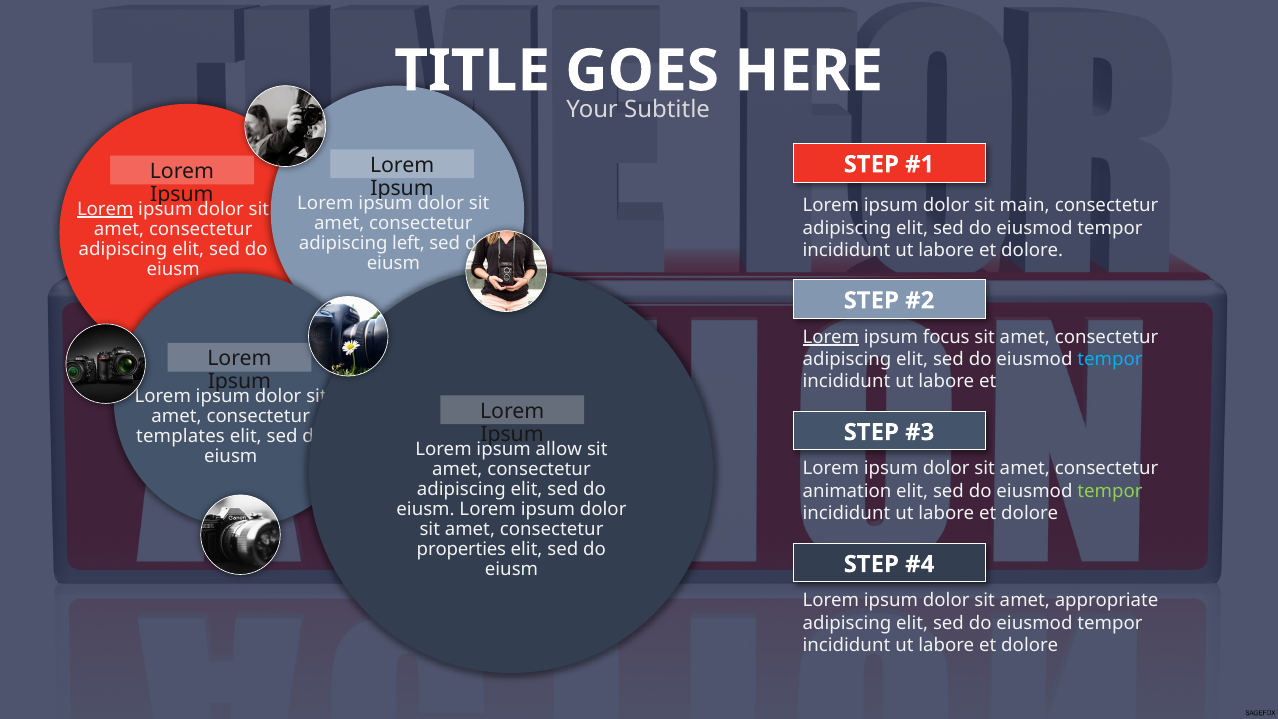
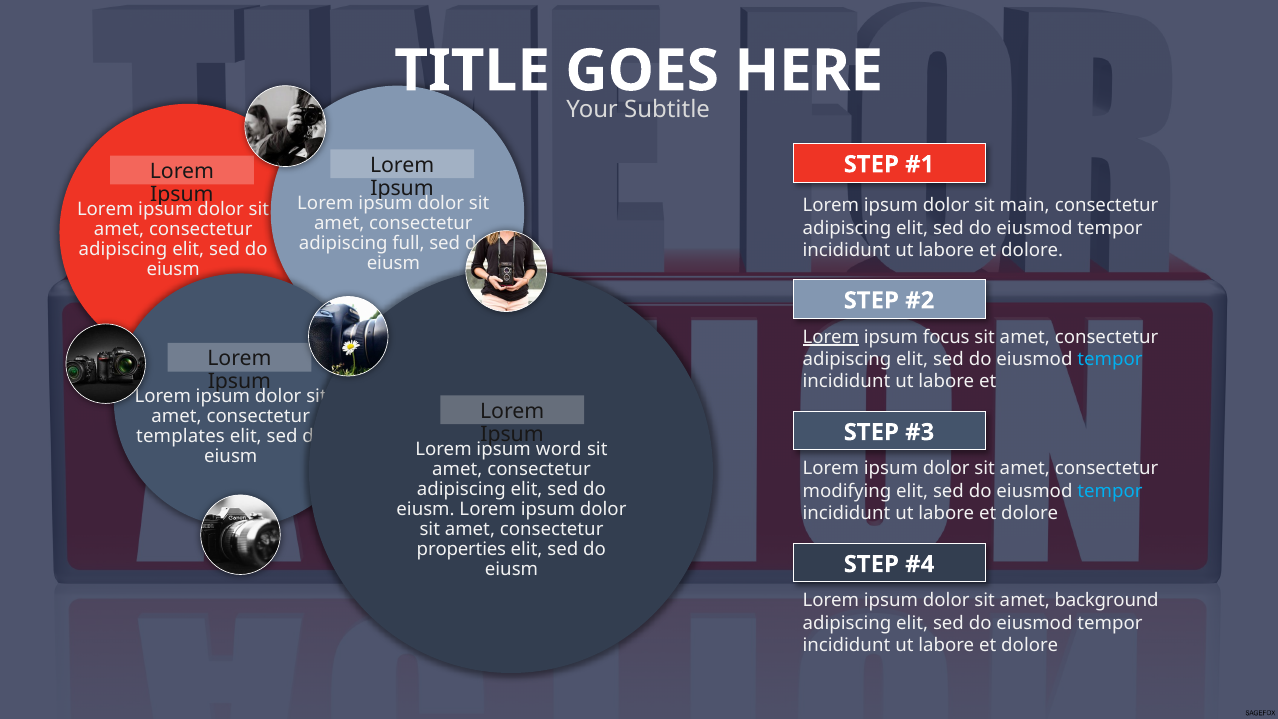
Lorem at (105, 209) underline: present -> none
left: left -> full
allow: allow -> word
animation: animation -> modifying
tempor at (1110, 491) colour: light green -> light blue
appropriate: appropriate -> background
